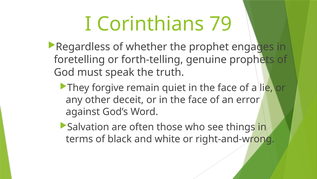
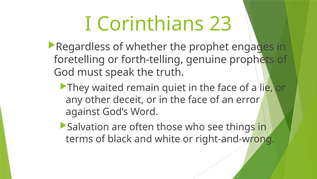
79: 79 -> 23
forgive: forgive -> waited
